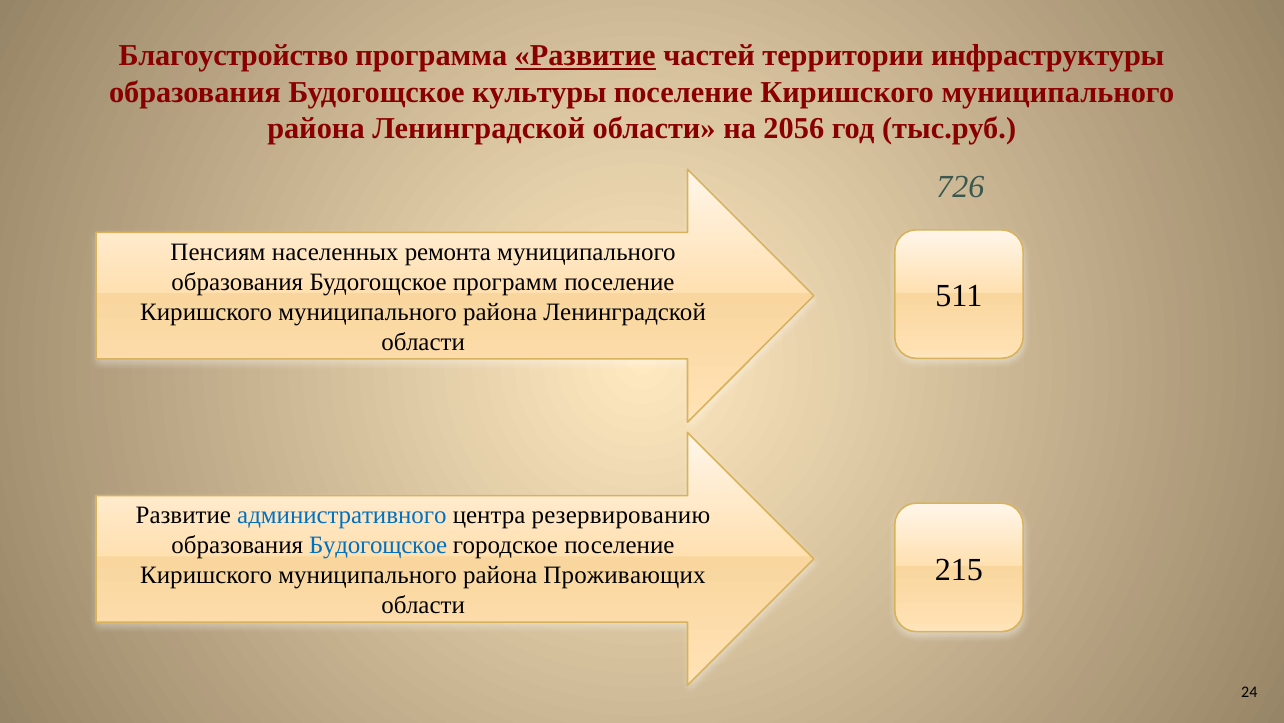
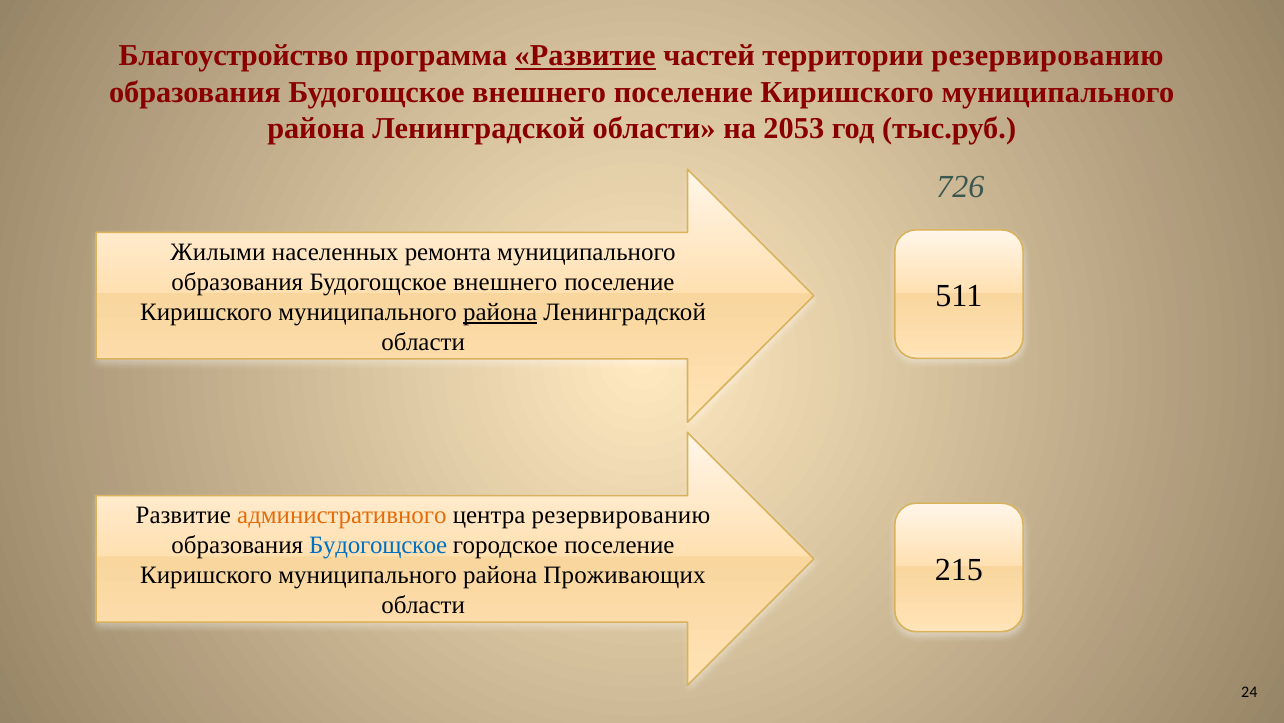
территории инфраструктуры: инфраструктуры -> резервированию
культуры at (539, 92): культуры -> внешнего
2056: 2056 -> 2053
Пенсиям: Пенсиям -> Жилыми
программ at (505, 282): программ -> внешнего
района at (500, 312) underline: none -> present
административного colour: blue -> orange
